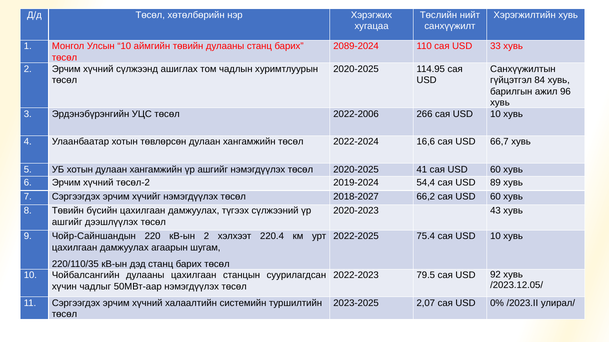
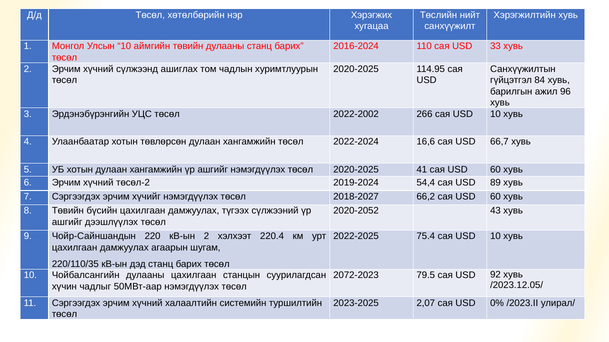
2089-2024: 2089-2024 -> 2016-2024
2022-2006: 2022-2006 -> 2022-2002
2020-2023: 2020-2023 -> 2020-2052
2022-2023: 2022-2023 -> 2072-2023
